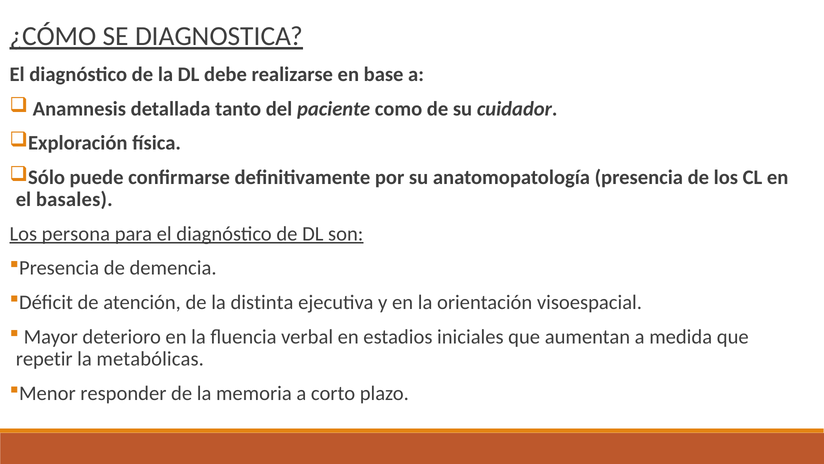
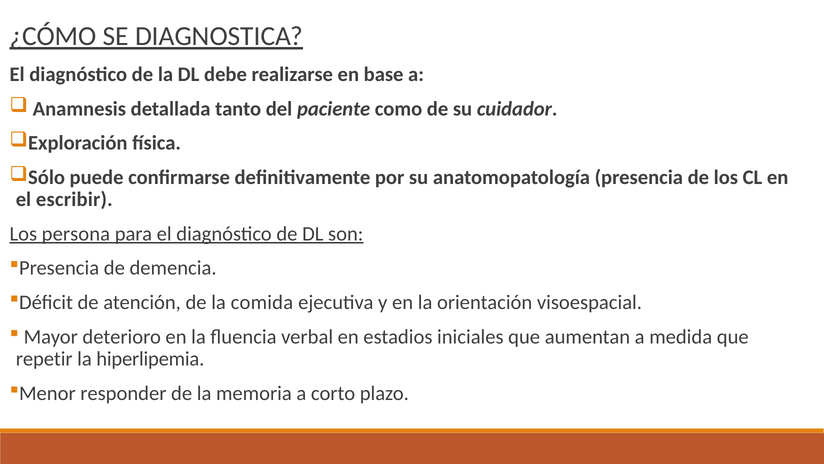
basales: basales -> escribir
distinta: distinta -> comida
metabólicas: metabólicas -> hiperlipemia
